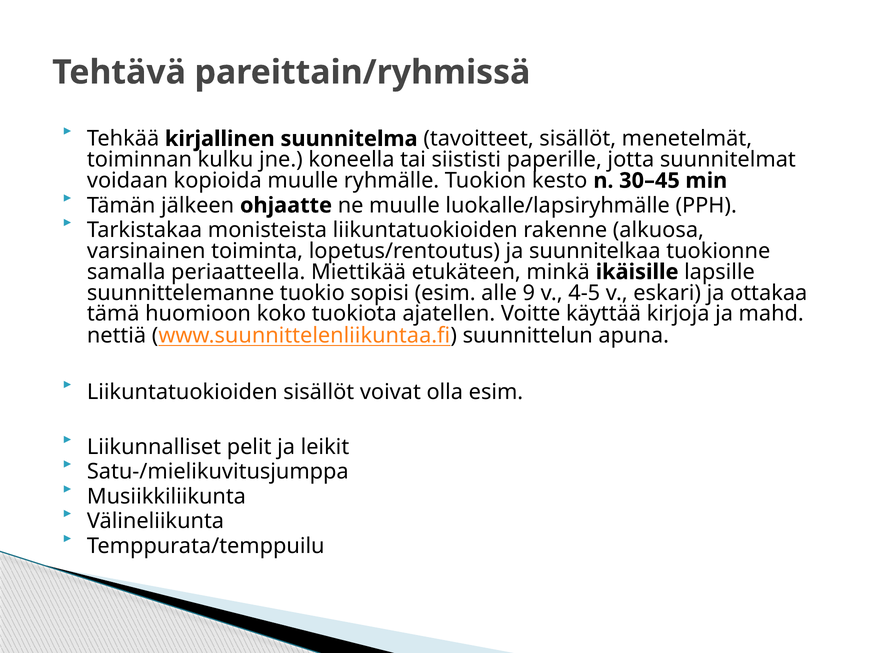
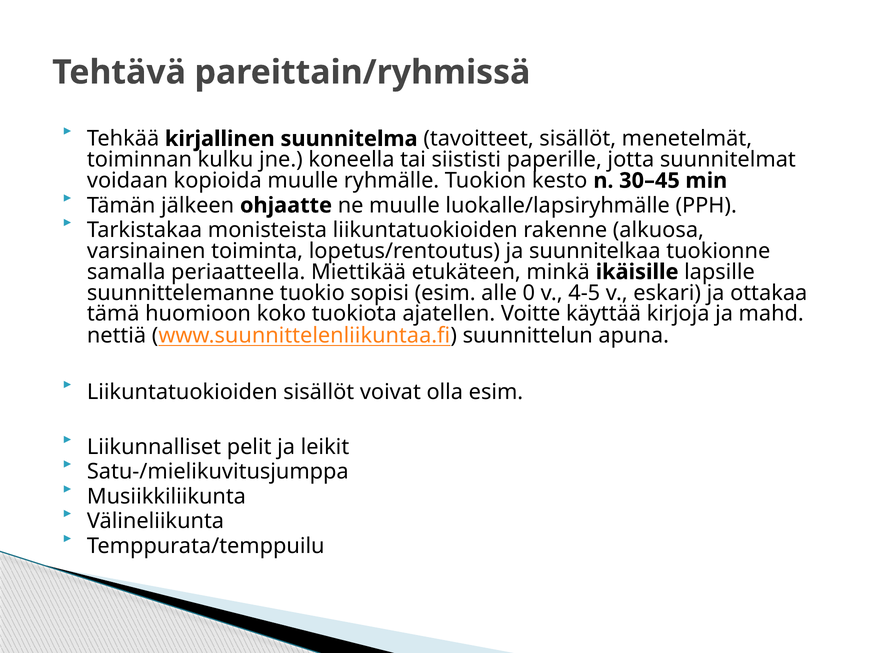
9: 9 -> 0
